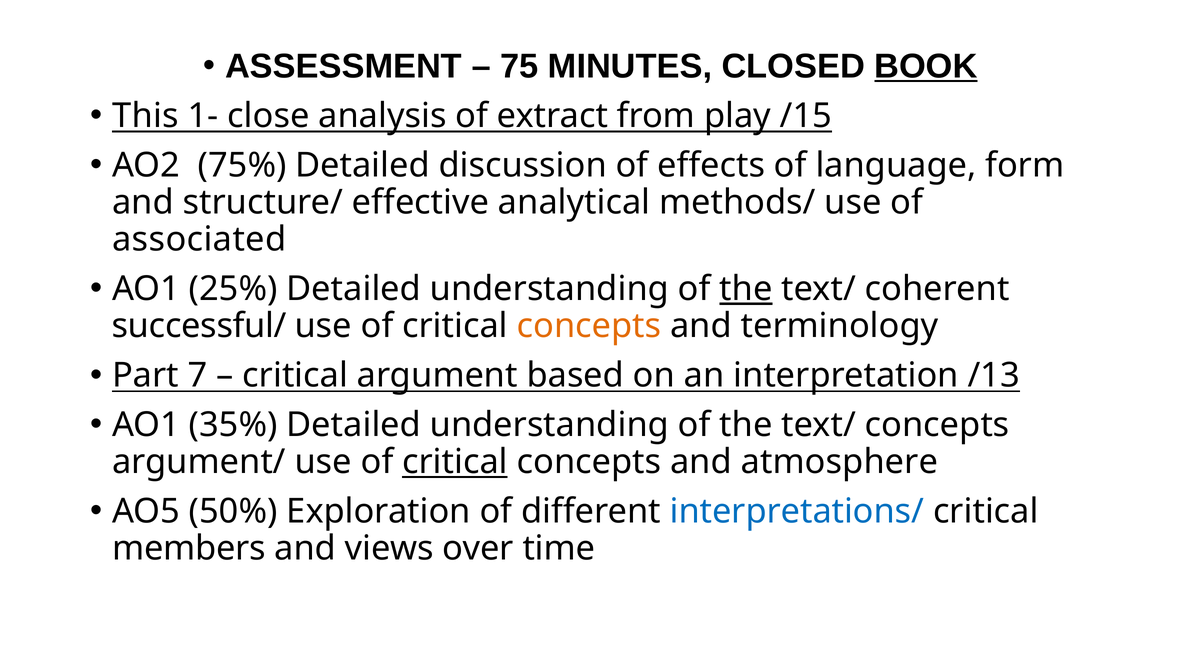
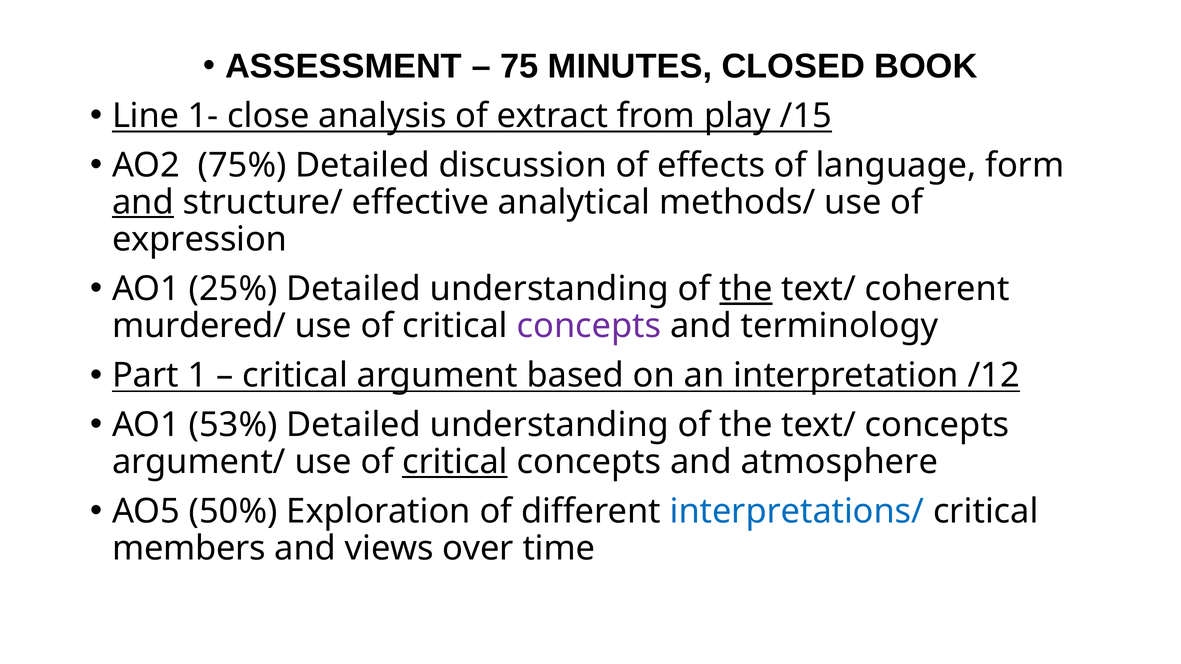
BOOK underline: present -> none
This: This -> Line
and at (143, 202) underline: none -> present
associated: associated -> expression
successful/: successful/ -> murdered/
concepts at (589, 326) colour: orange -> purple
7: 7 -> 1
/13: /13 -> /12
35%: 35% -> 53%
